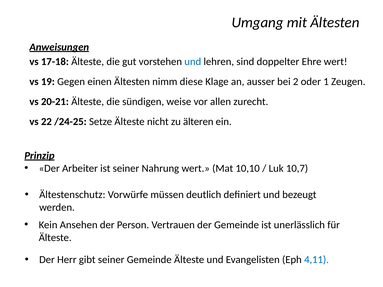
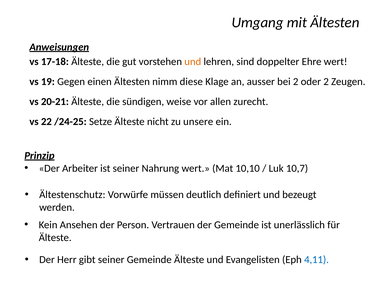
und at (193, 62) colour: blue -> orange
oder 1: 1 -> 2
älteren: älteren -> unsere
